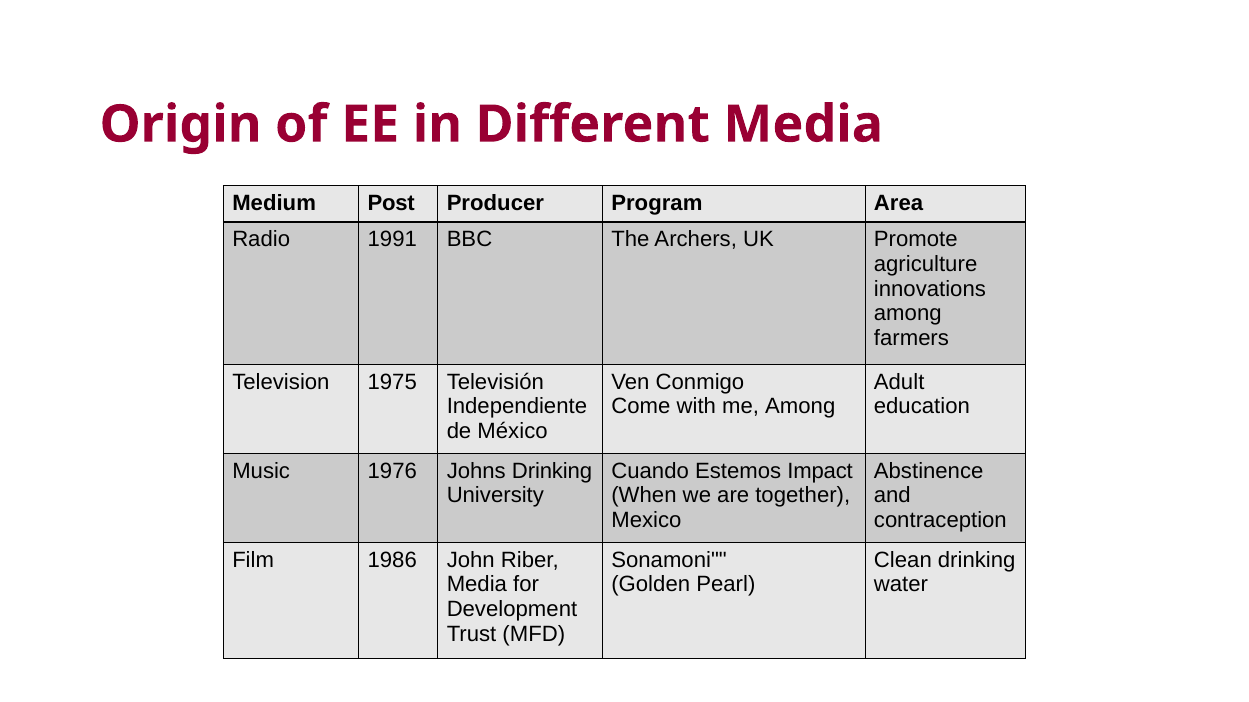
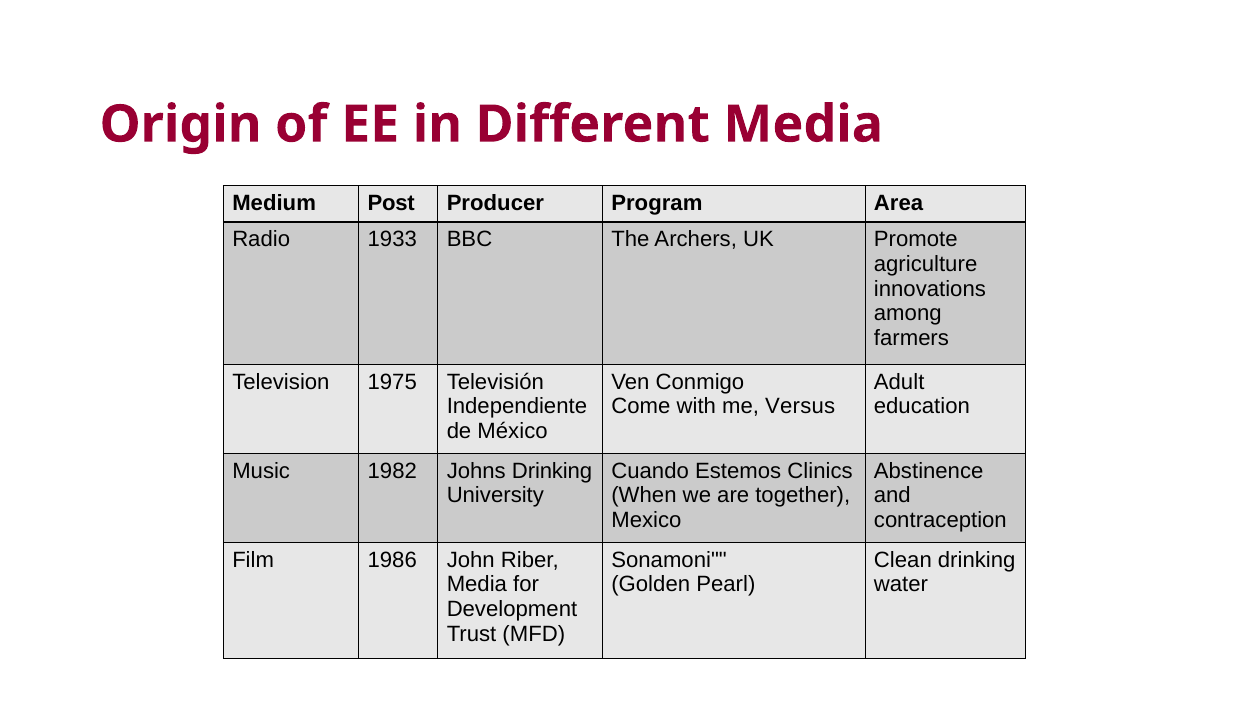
1991: 1991 -> 1933
me Among: Among -> Versus
1976: 1976 -> 1982
Impact: Impact -> Clinics
